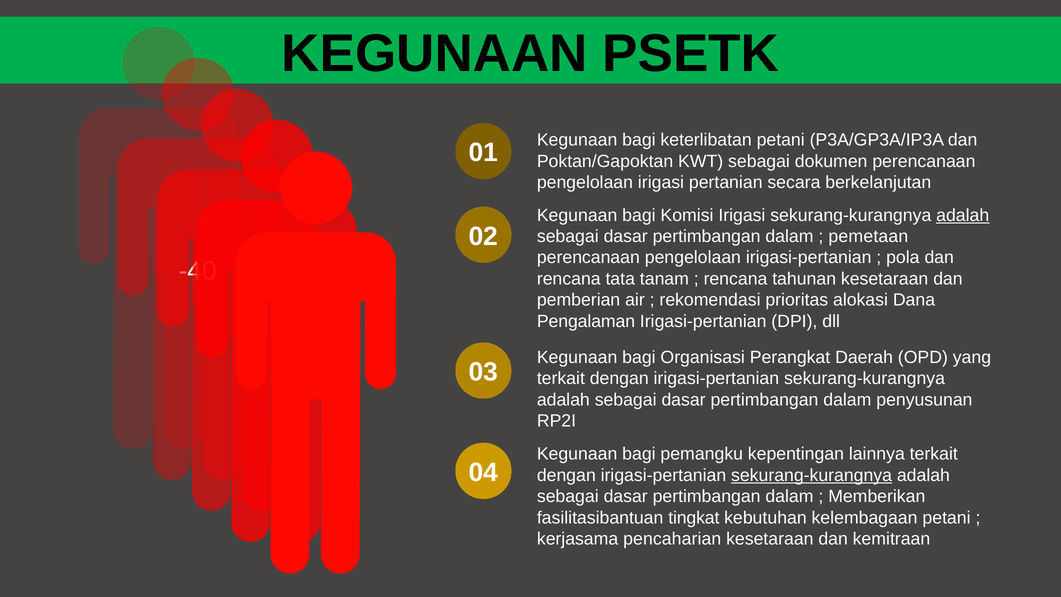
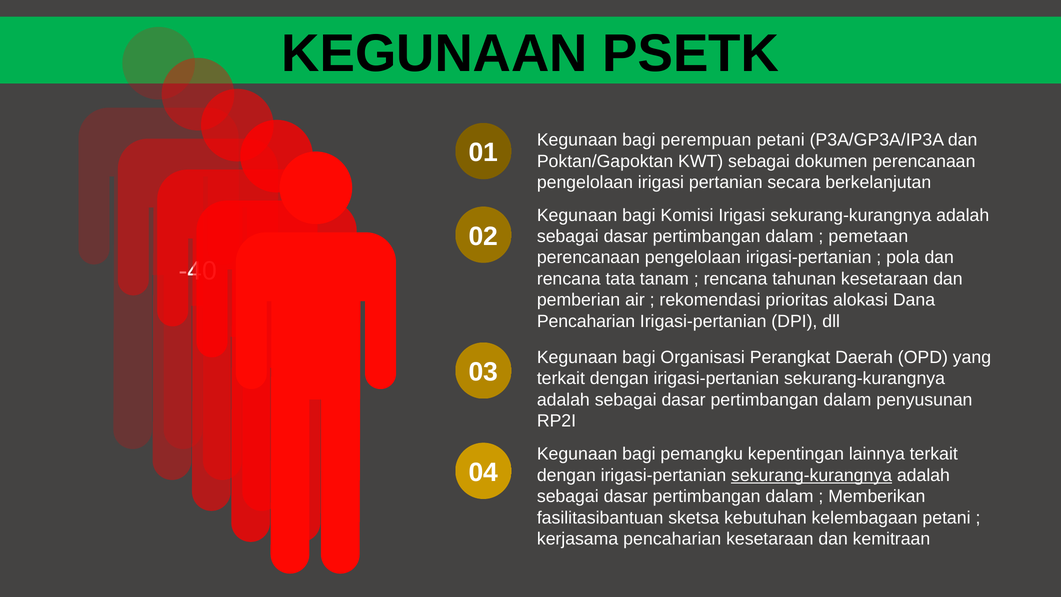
keterlibatan: keterlibatan -> perempuan
adalah at (963, 215) underline: present -> none
Pengalaman at (586, 321): Pengalaman -> Pencaharian
tingkat: tingkat -> sketsa
